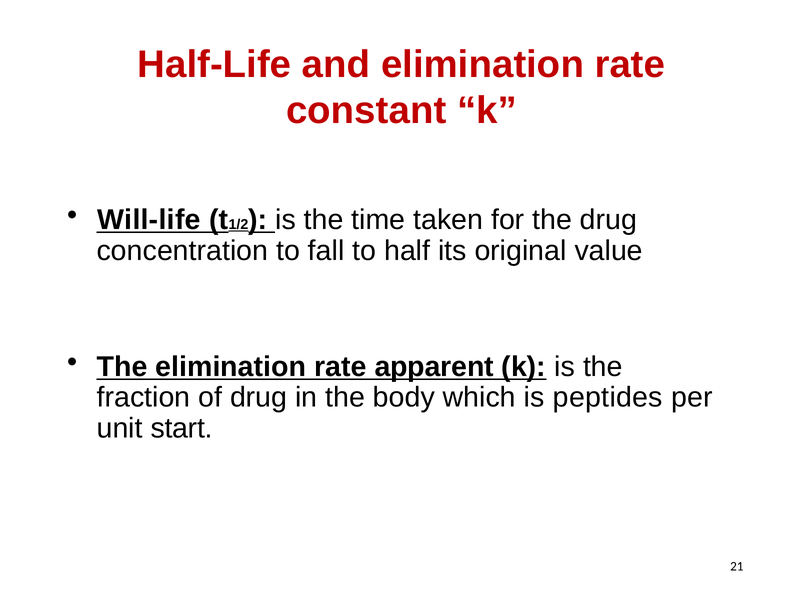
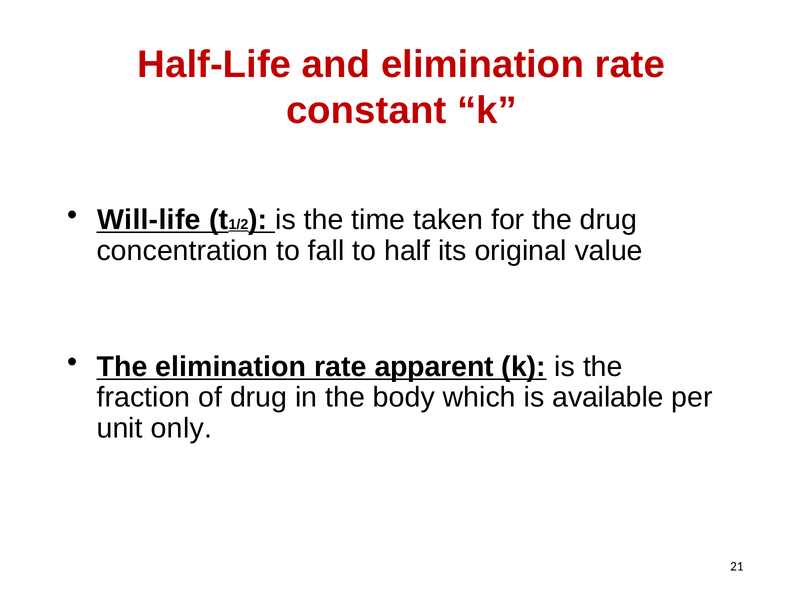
peptides: peptides -> available
start: start -> only
